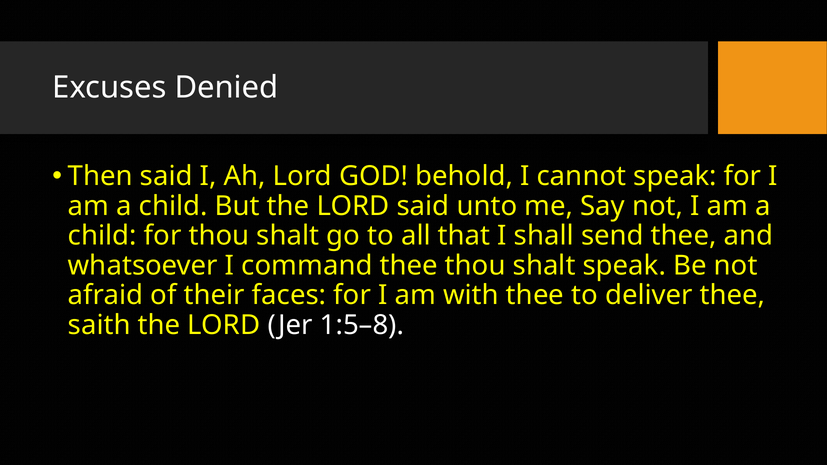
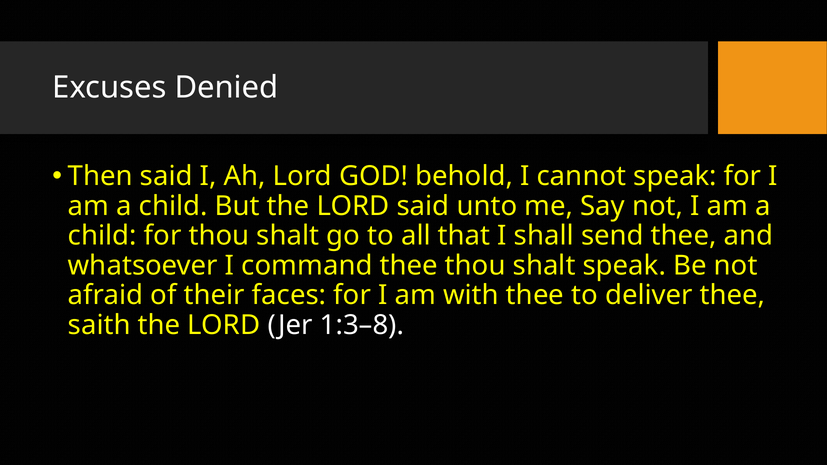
1:5–8: 1:5–8 -> 1:3–8
